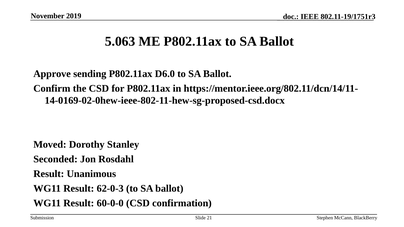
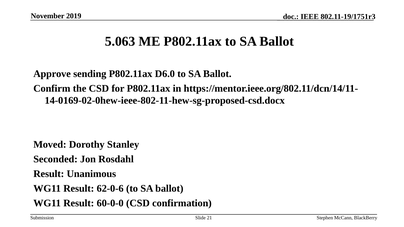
62-0-3: 62-0-3 -> 62-0-6
